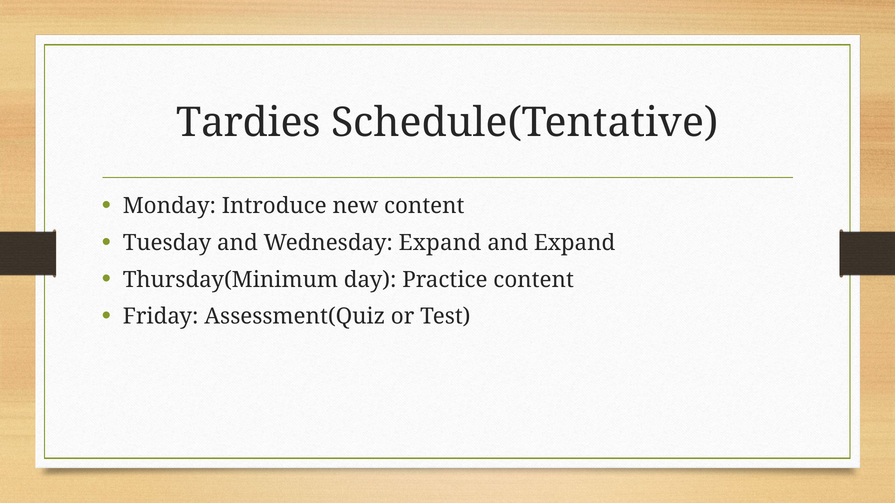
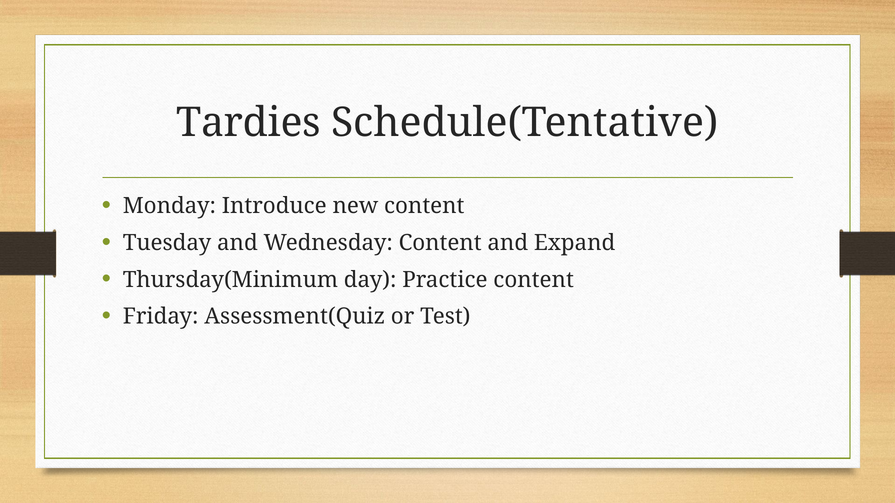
Wednesday Expand: Expand -> Content
